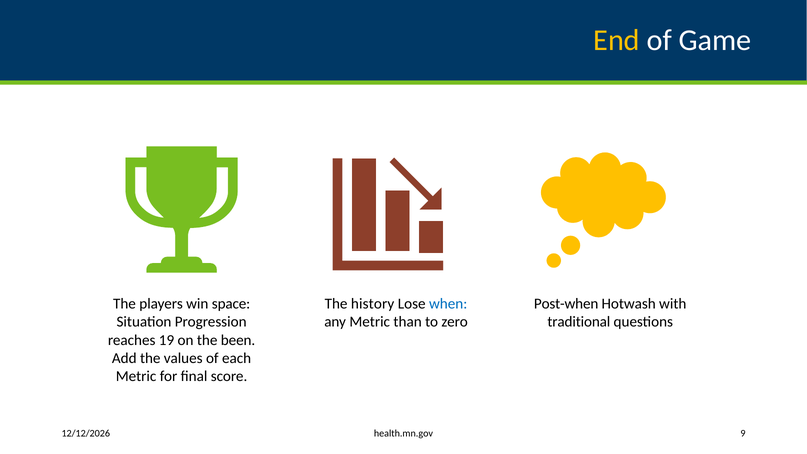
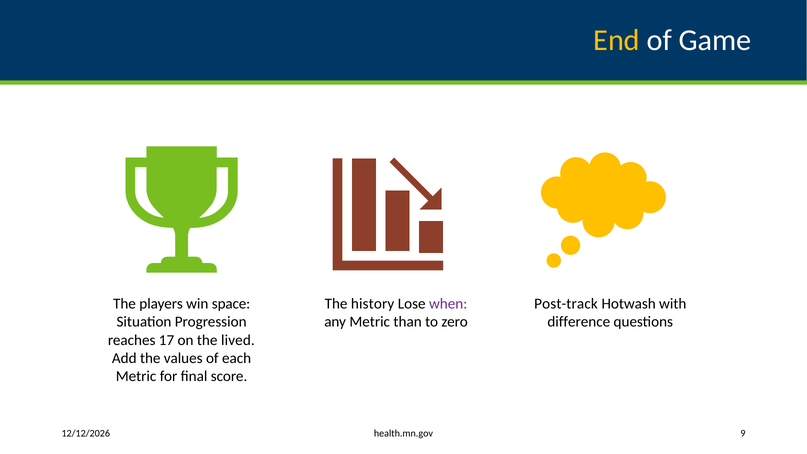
when colour: blue -> purple
Post-when: Post-when -> Post-track
traditional: traditional -> difference
19: 19 -> 17
been: been -> lived
